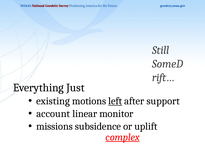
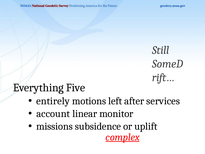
Just: Just -> Five
existing: existing -> entirely
left underline: present -> none
support: support -> services
